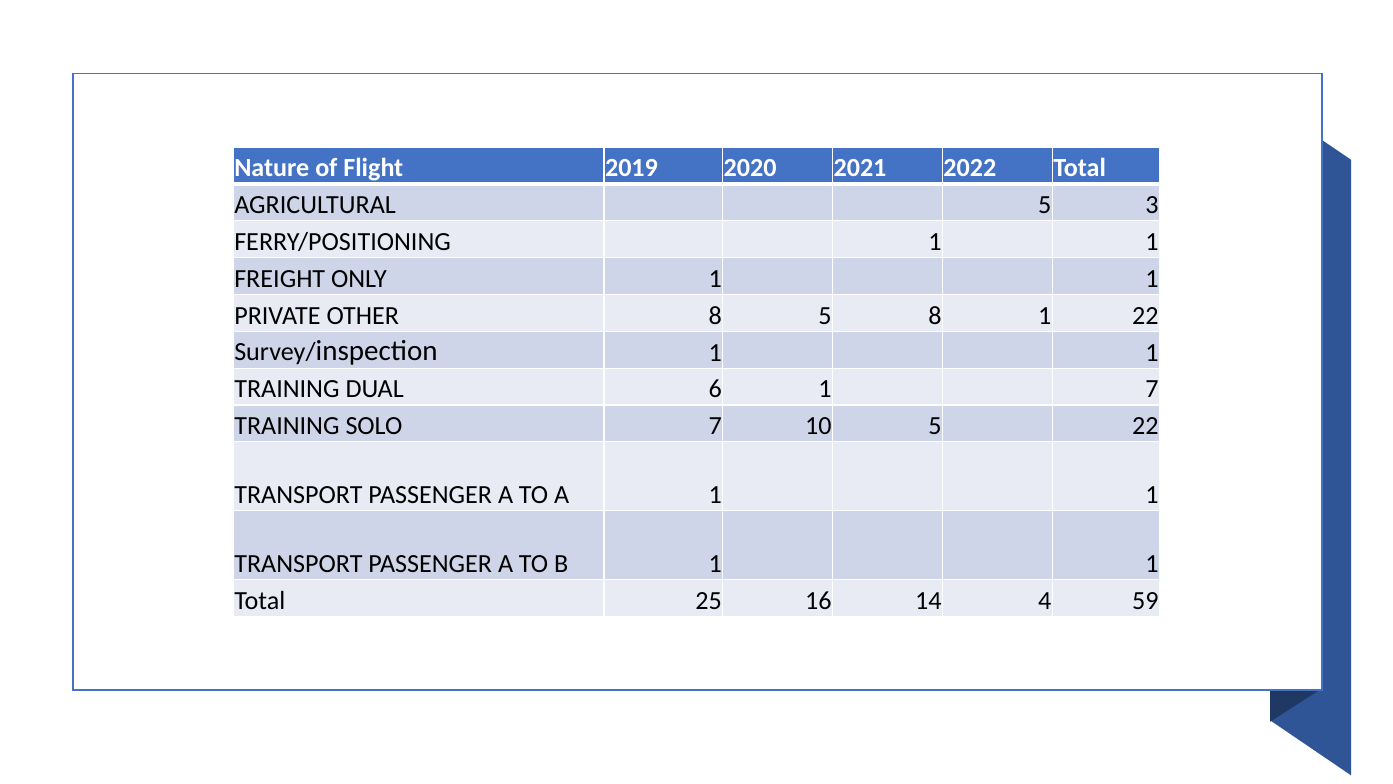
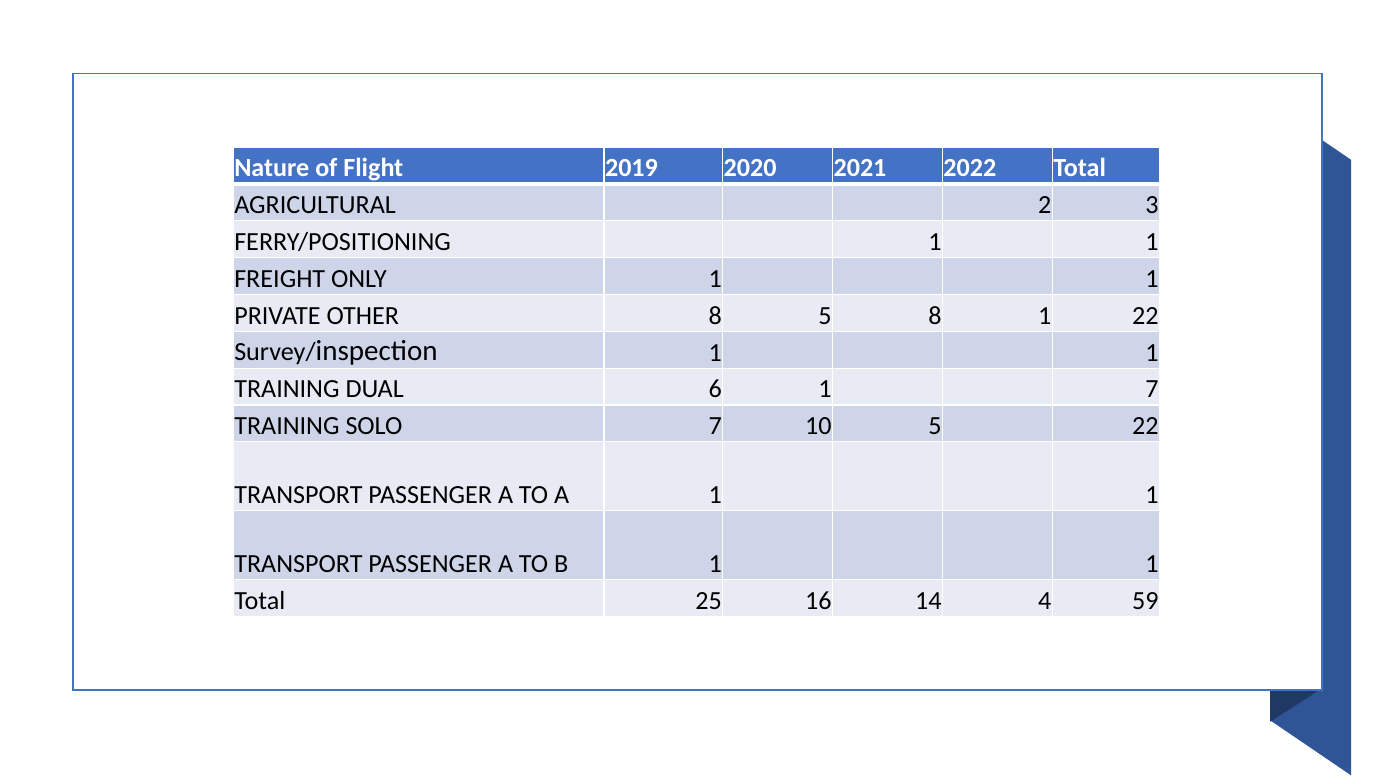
AGRICULTURAL 5: 5 -> 2
